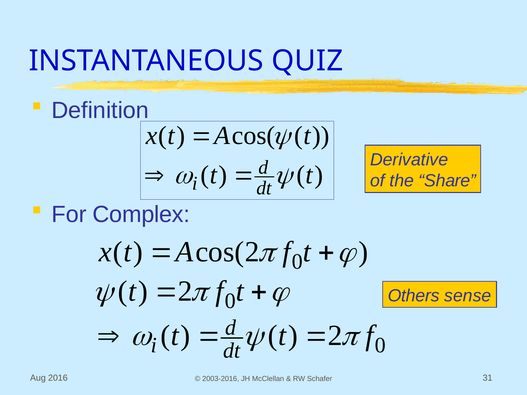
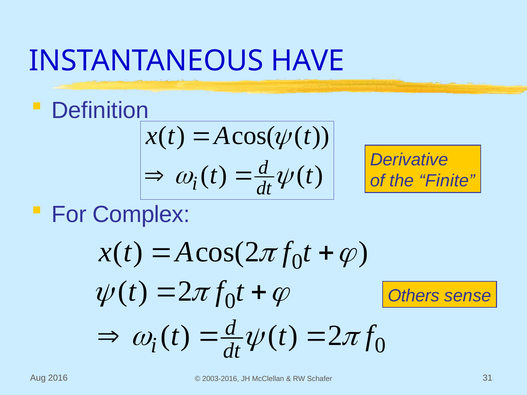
QUIZ: QUIZ -> HAVE
Share: Share -> Finite
